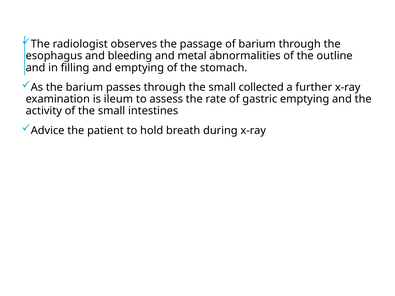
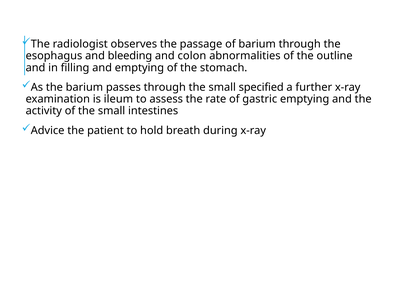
metal: metal -> colon
collected: collected -> specified
